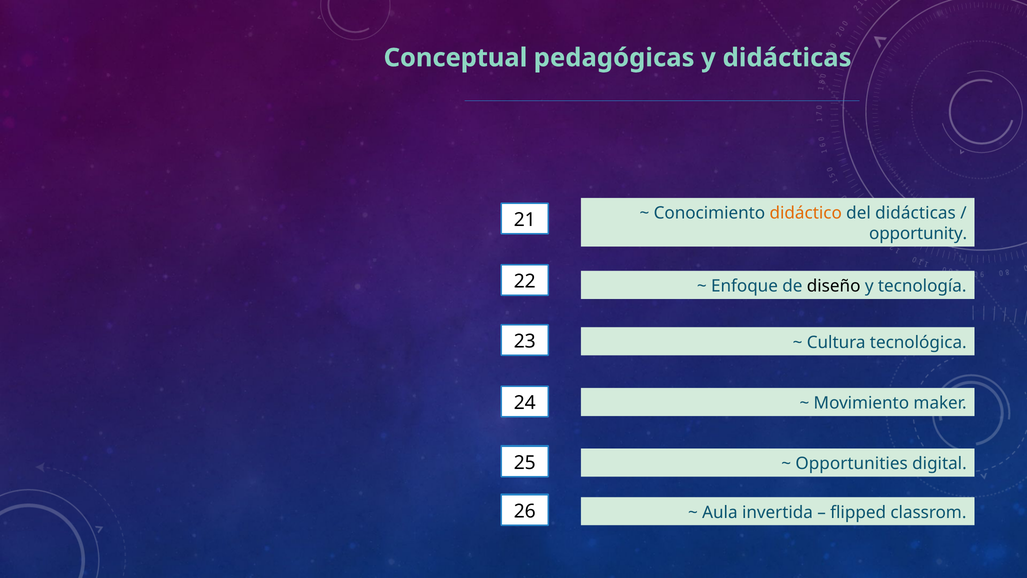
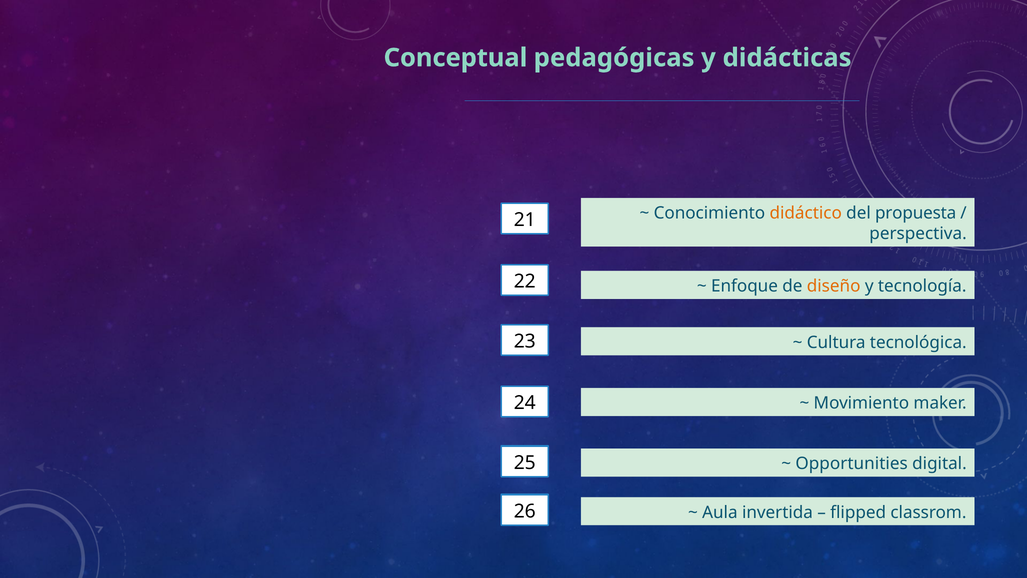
del didácticas: didácticas -> propuesta
opportunity: opportunity -> perspectiva
diseño colour: black -> orange
